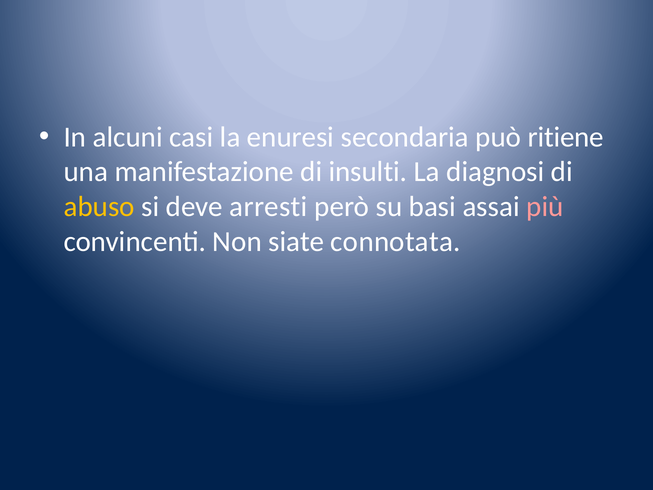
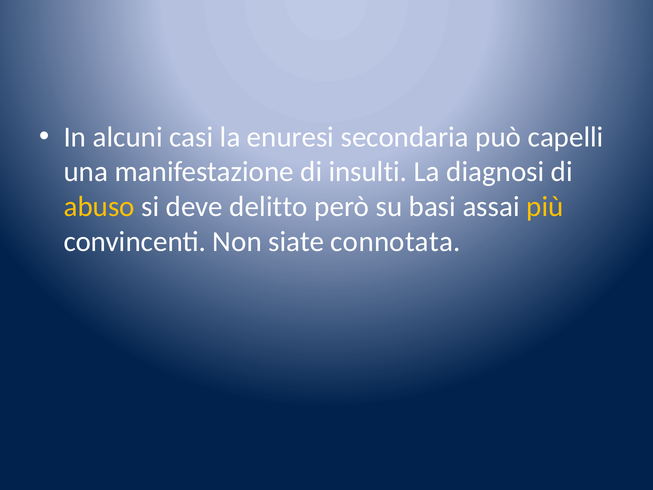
ritiene: ritiene -> capelli
arresti: arresti -> delitto
più colour: pink -> yellow
